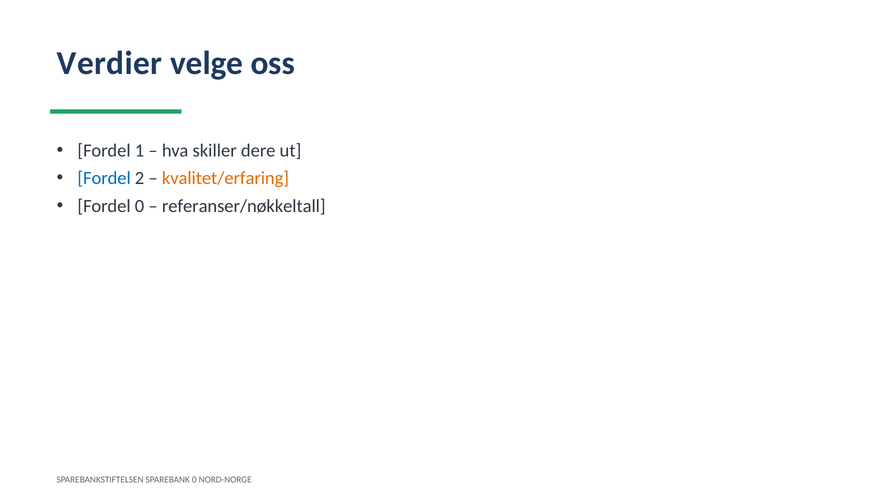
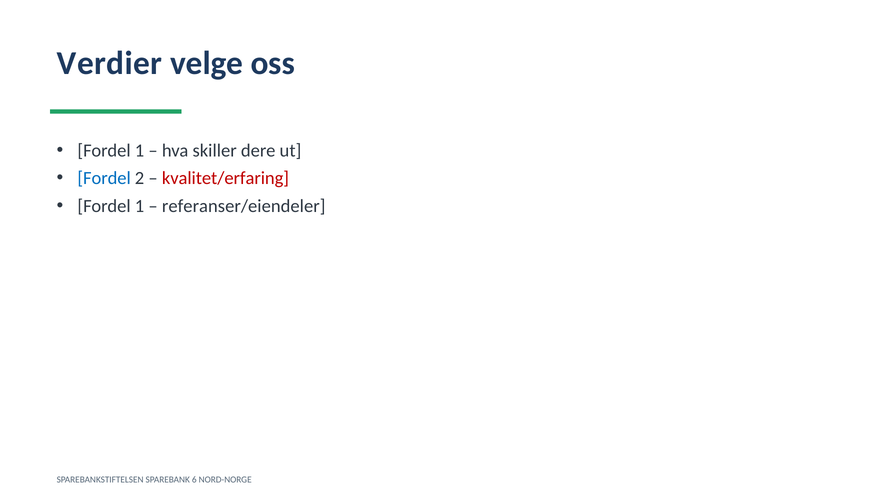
kvalitet/erfaring colour: orange -> red
0 at (140, 206): 0 -> 1
referanser/nøkkeltall: referanser/nøkkeltall -> referanser/eiendeler
SPAREBANK 0: 0 -> 6
